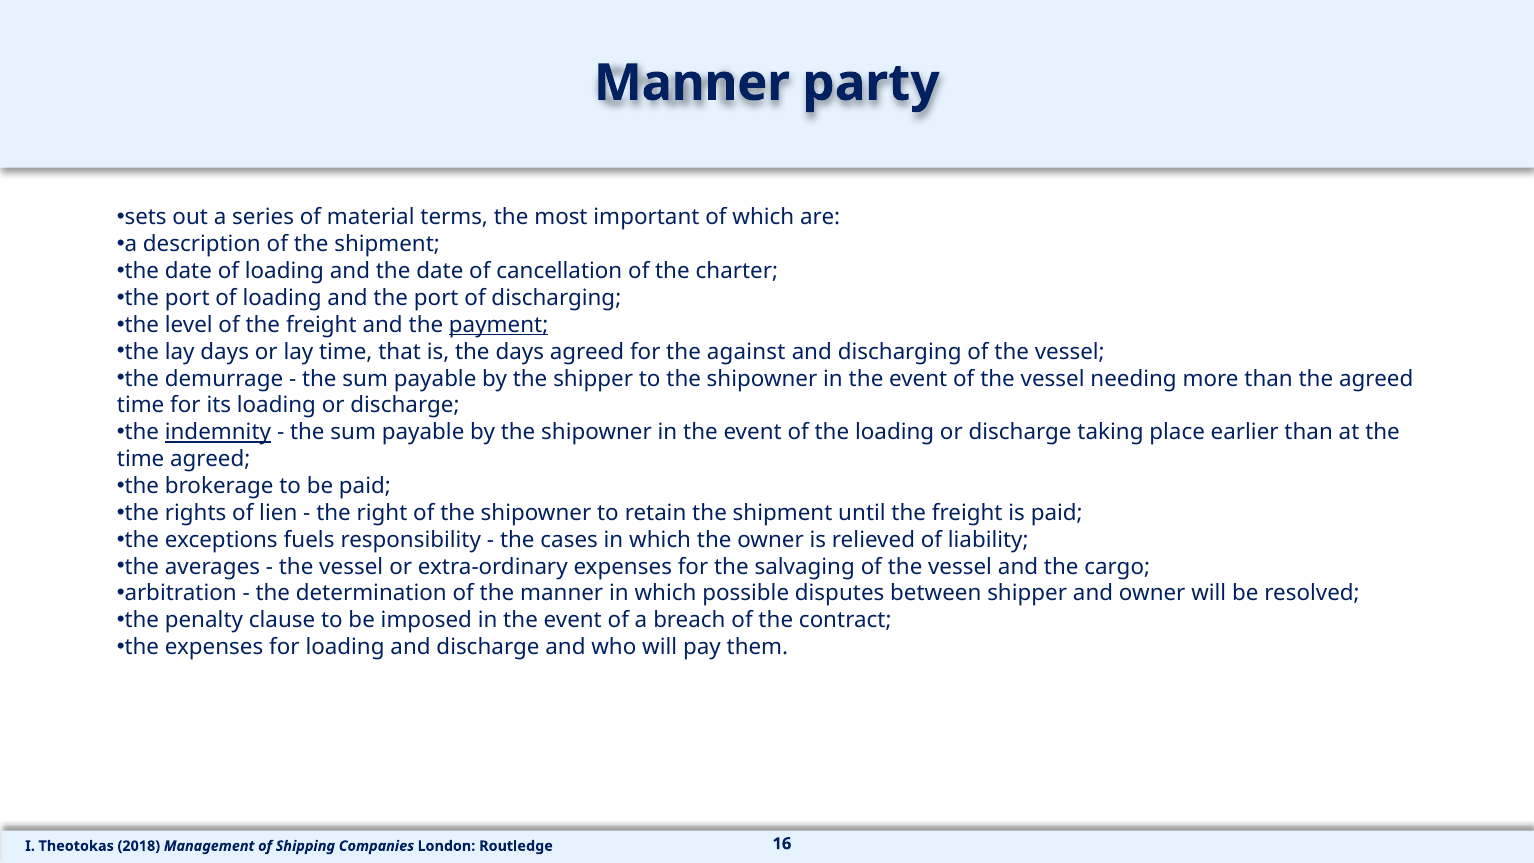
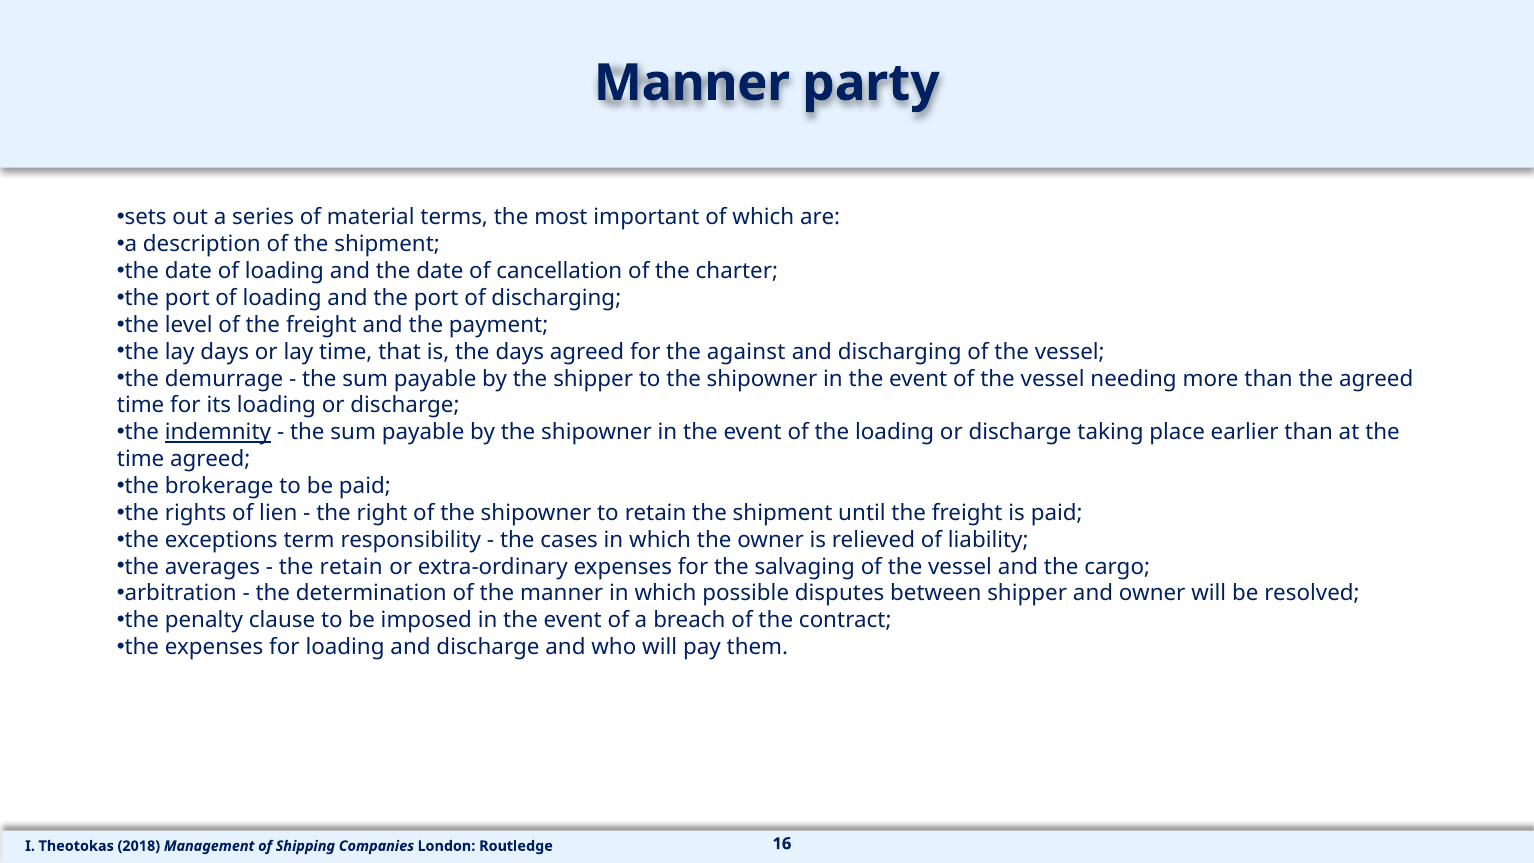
payment underline: present -> none
fuels: fuels -> term
vessel at (351, 567): vessel -> retain
